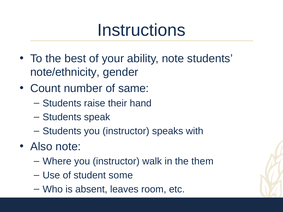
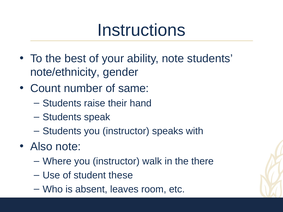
them: them -> there
some: some -> these
